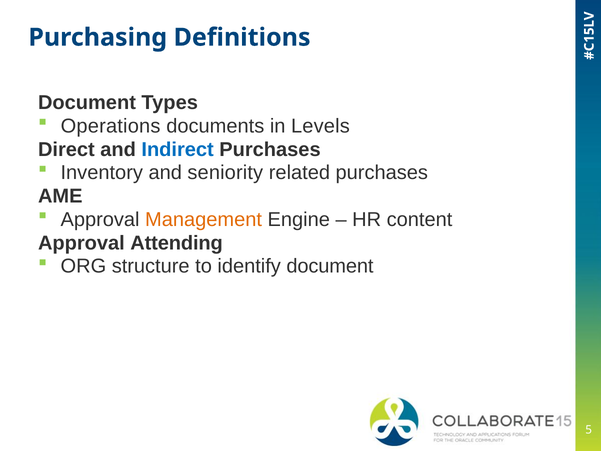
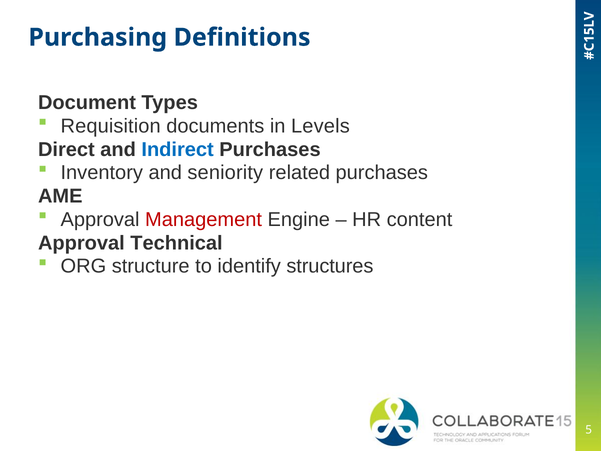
Operations: Operations -> Requisition
Management colour: orange -> red
Attending: Attending -> Technical
identify document: document -> structures
